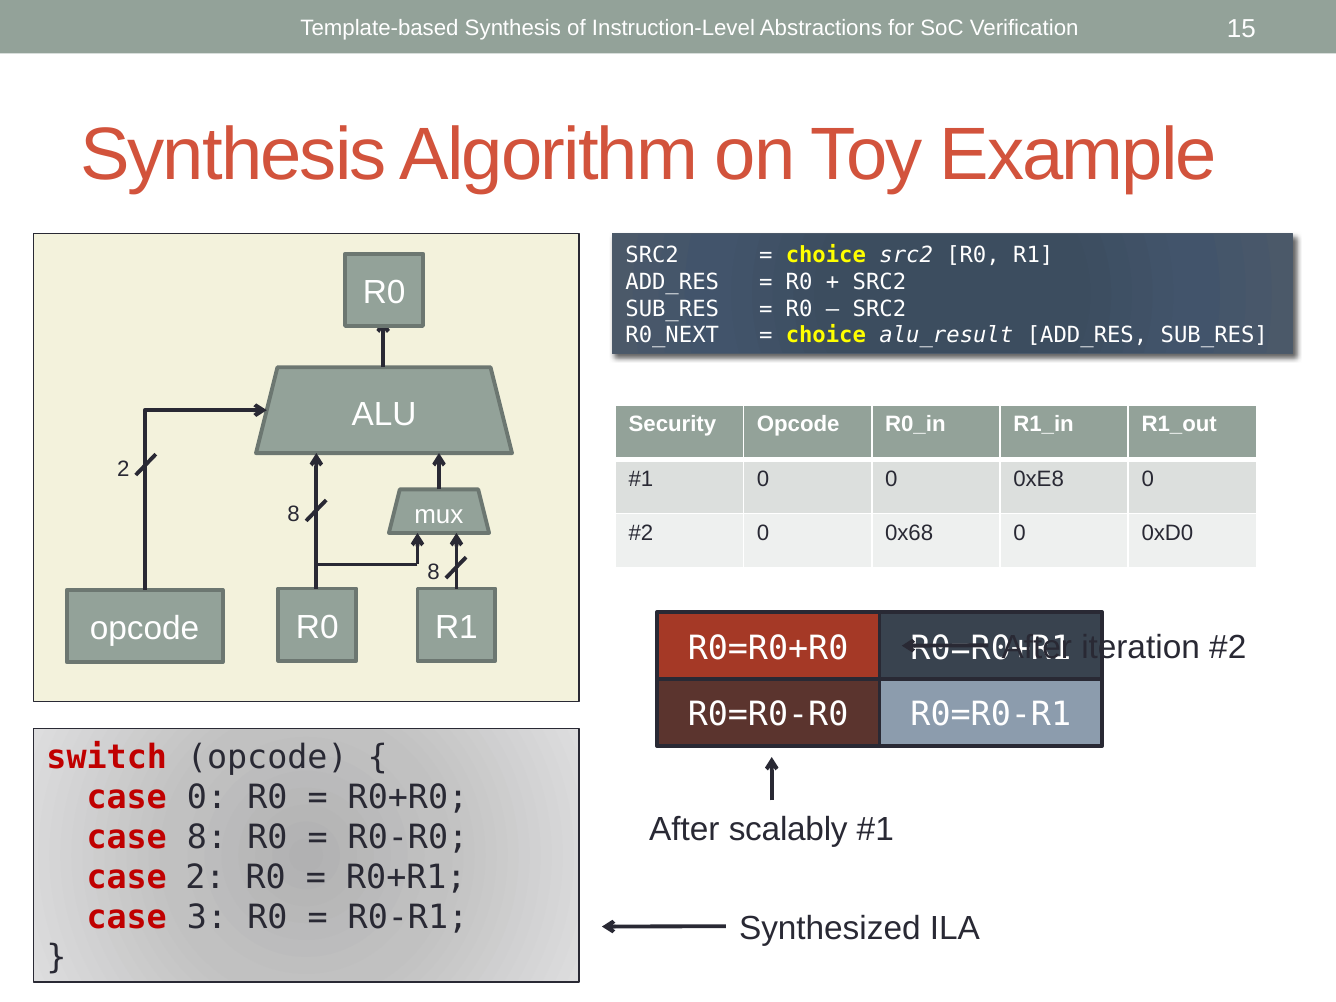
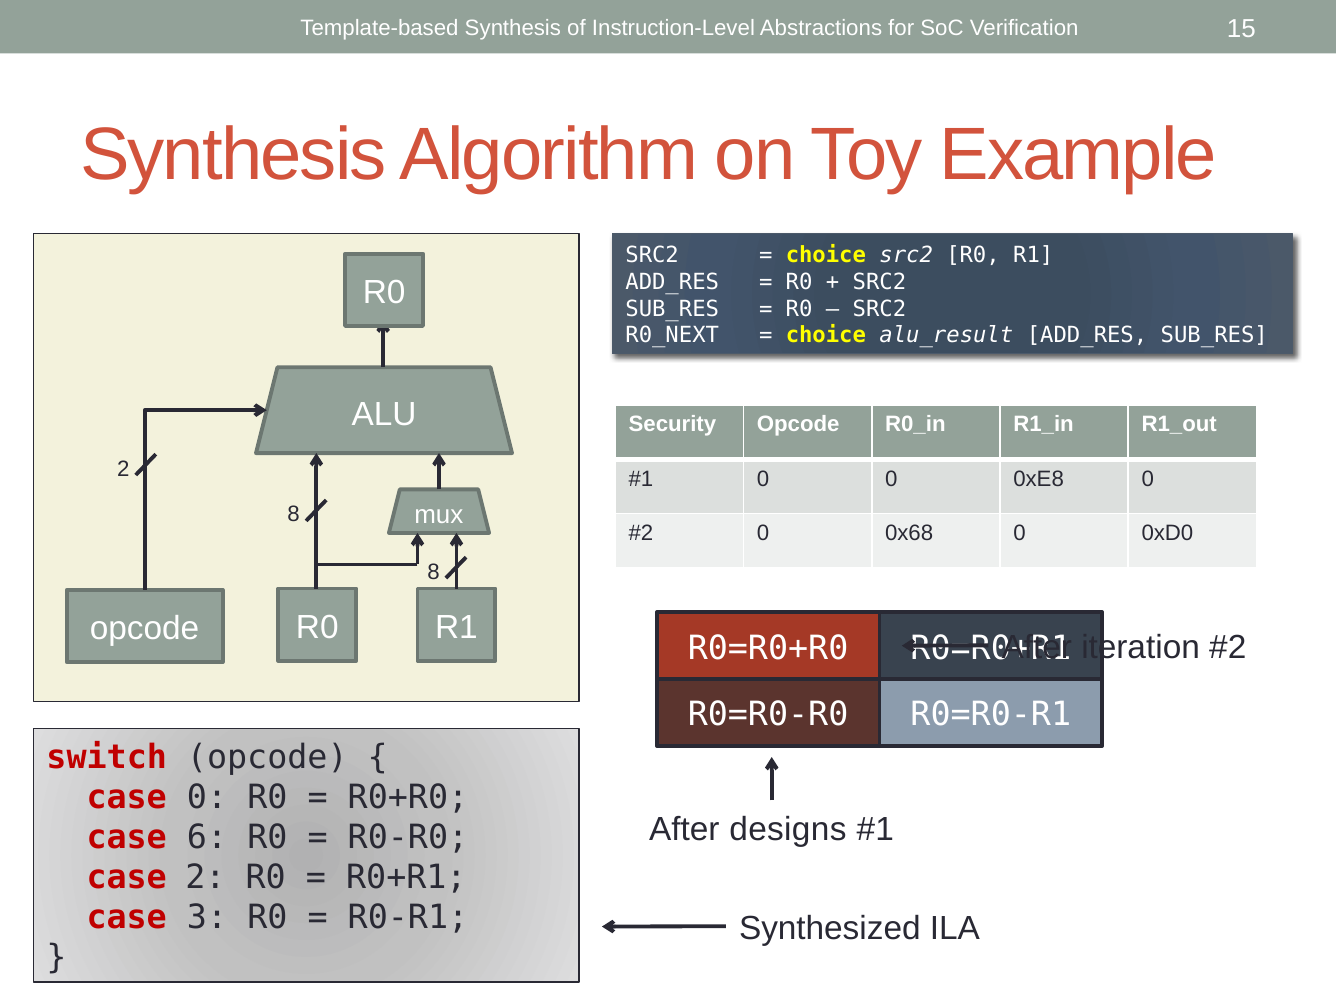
scalably: scalably -> designs
case 8: 8 -> 6
